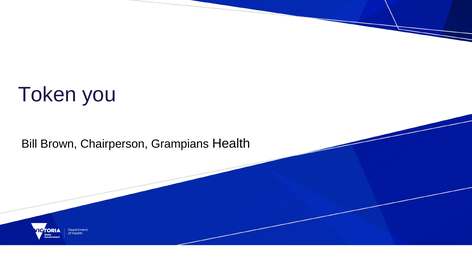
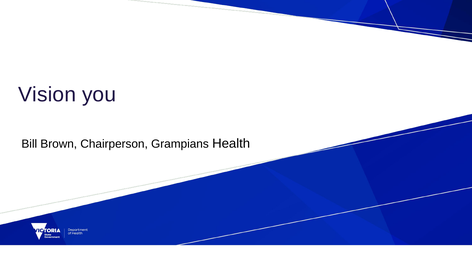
Token: Token -> Vision
